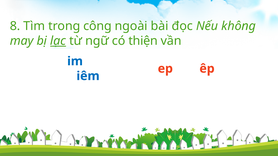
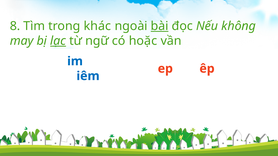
công: công -> khác
bài underline: none -> present
thiện: thiện -> hoặc
